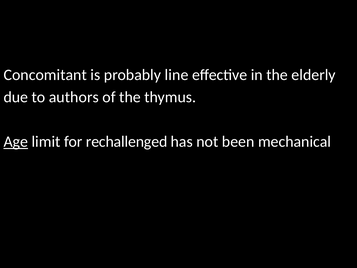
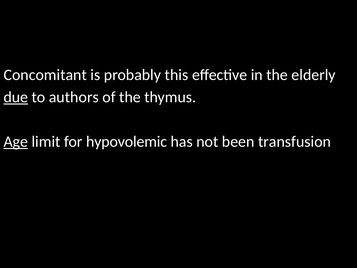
line: line -> this
due underline: none -> present
rechallenged: rechallenged -> hypovolemic
mechanical: mechanical -> transfusion
